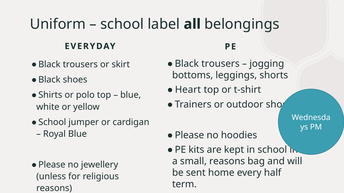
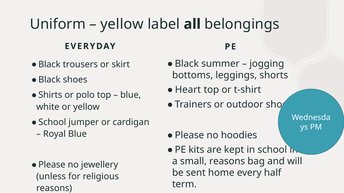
school at (122, 24): school -> yellow
trousers at (220, 64): trousers -> summer
